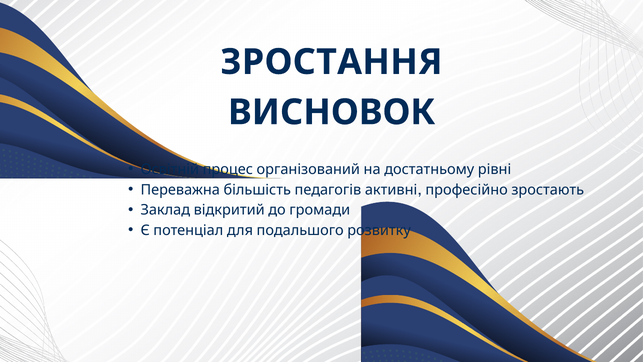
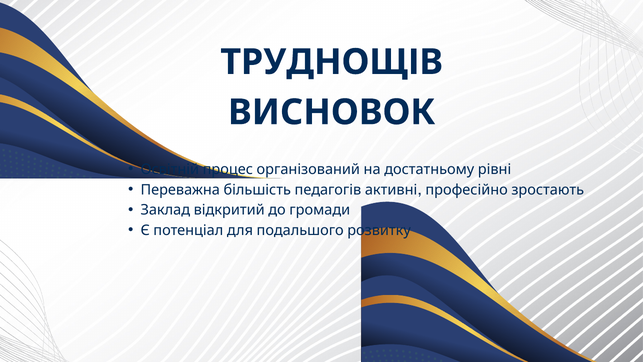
ЗРОСТАННЯ: ЗРОСТАННЯ -> ТРУДНОЩІВ
